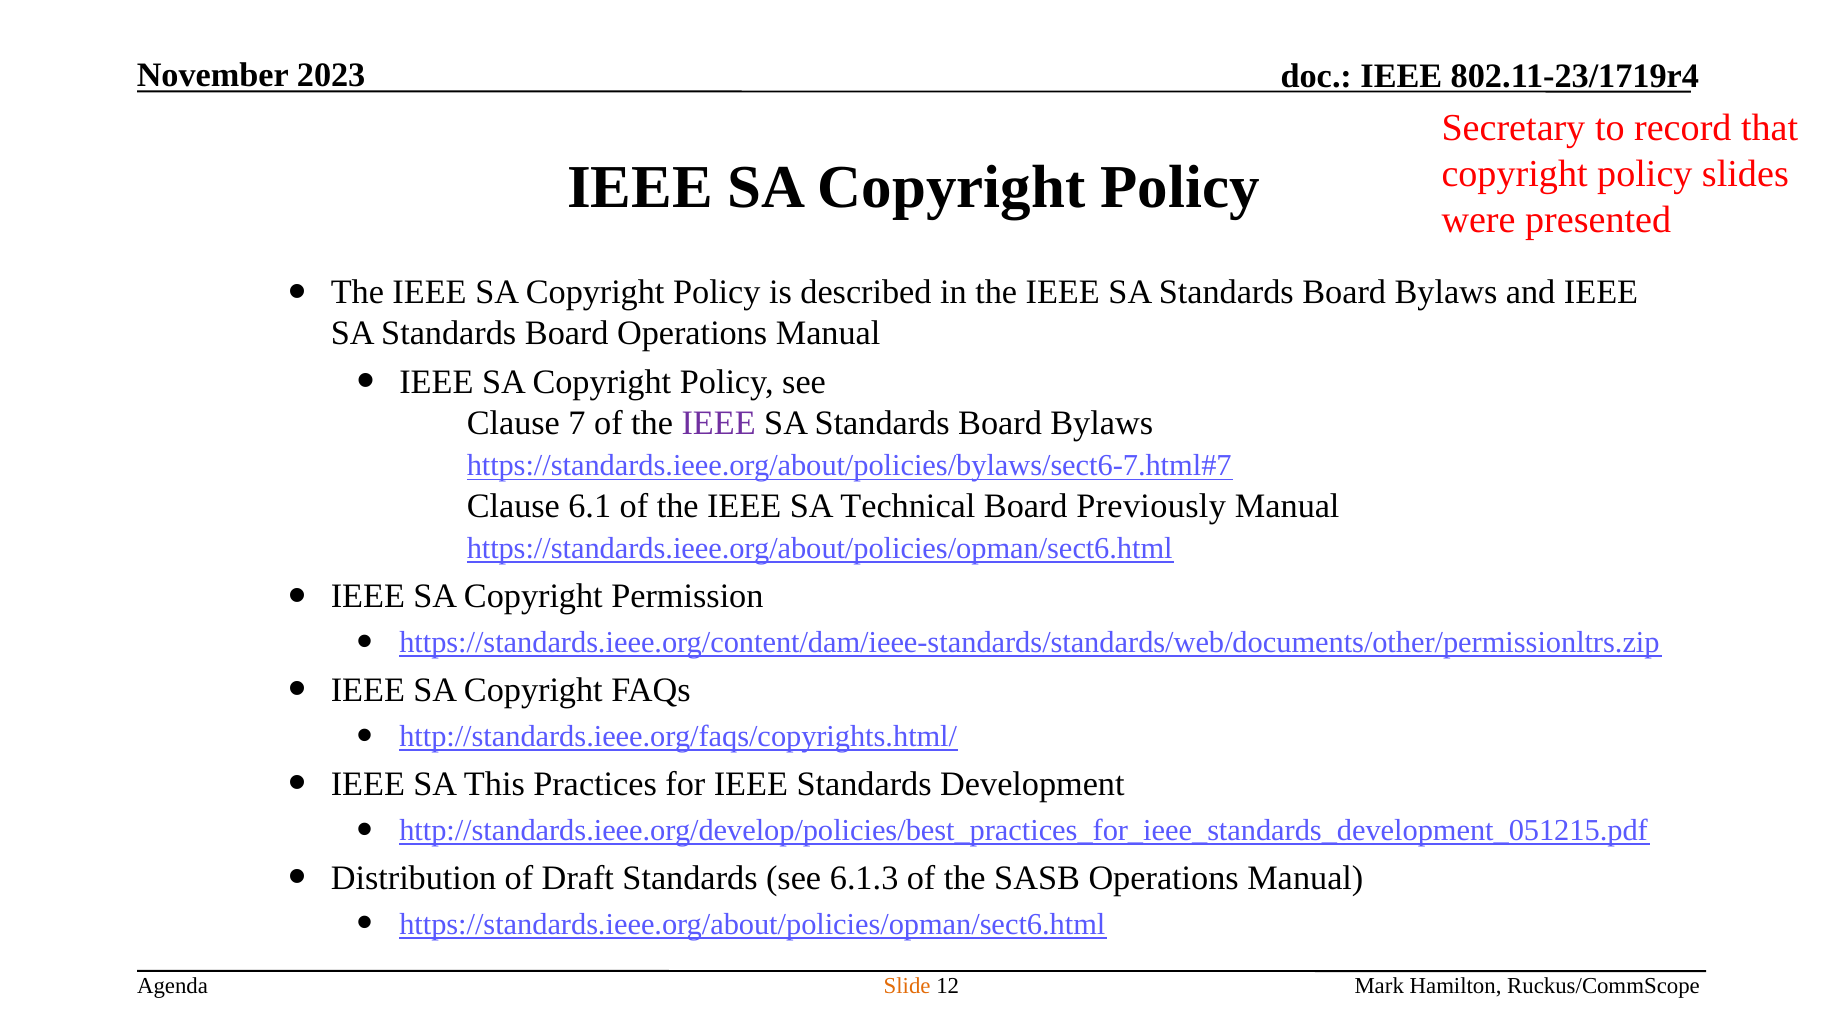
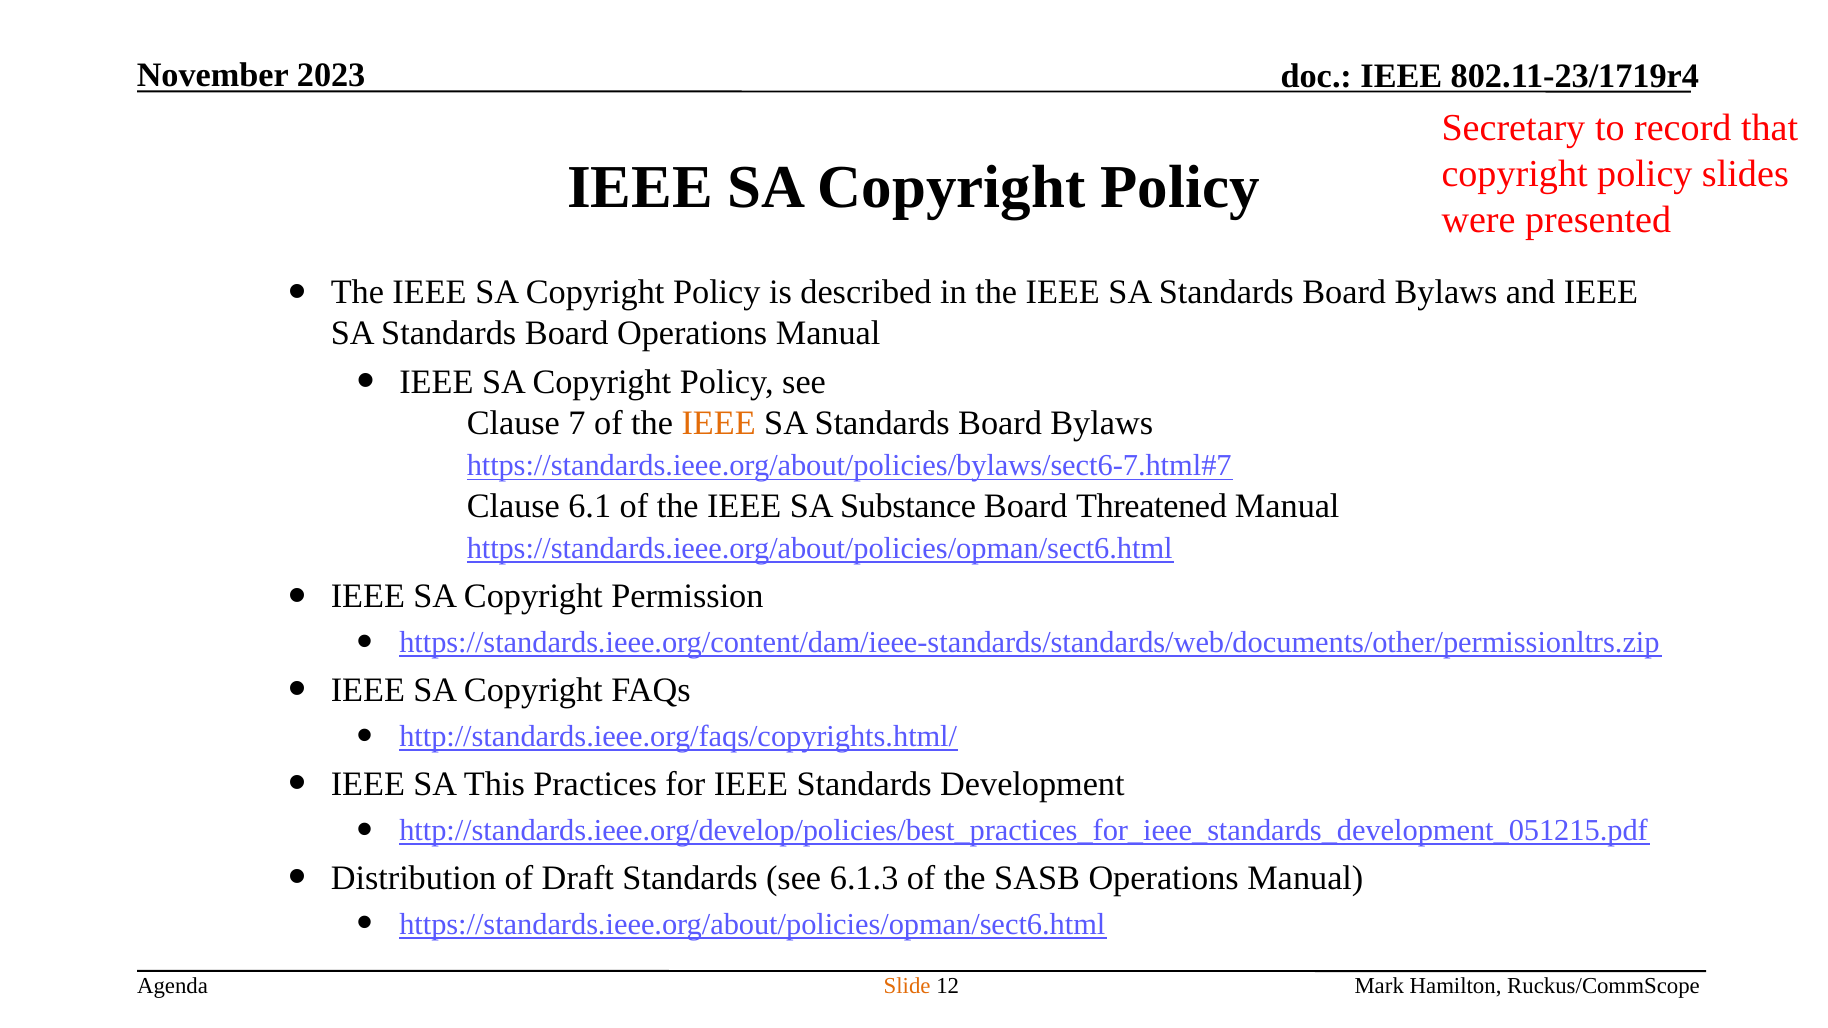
IEEE at (719, 424) colour: purple -> orange
Technical: Technical -> Substance
Previously: Previously -> Threatened
